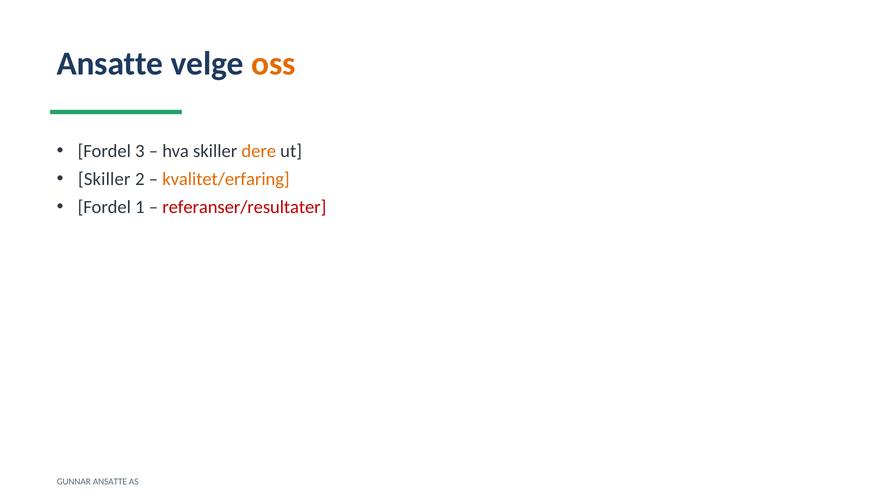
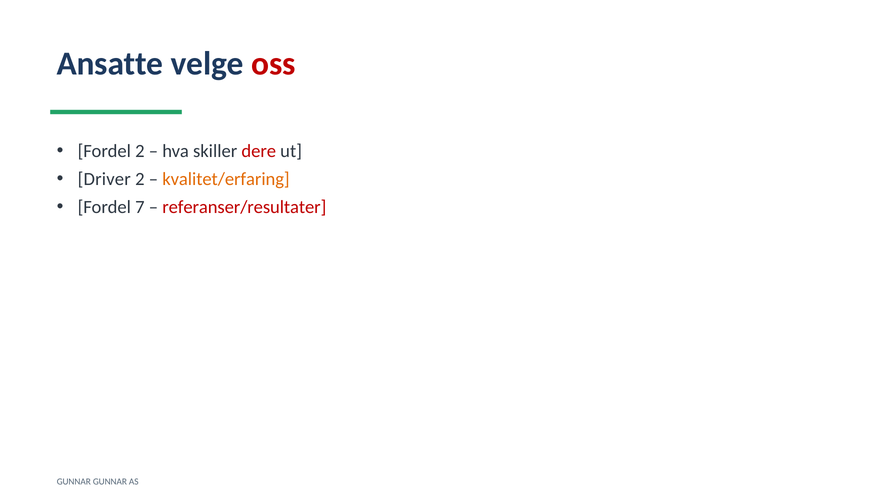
oss colour: orange -> red
Fordel 3: 3 -> 2
dere colour: orange -> red
Skiller at (104, 179): Skiller -> Driver
1: 1 -> 7
GUNNAR ANSATTE: ANSATTE -> GUNNAR
